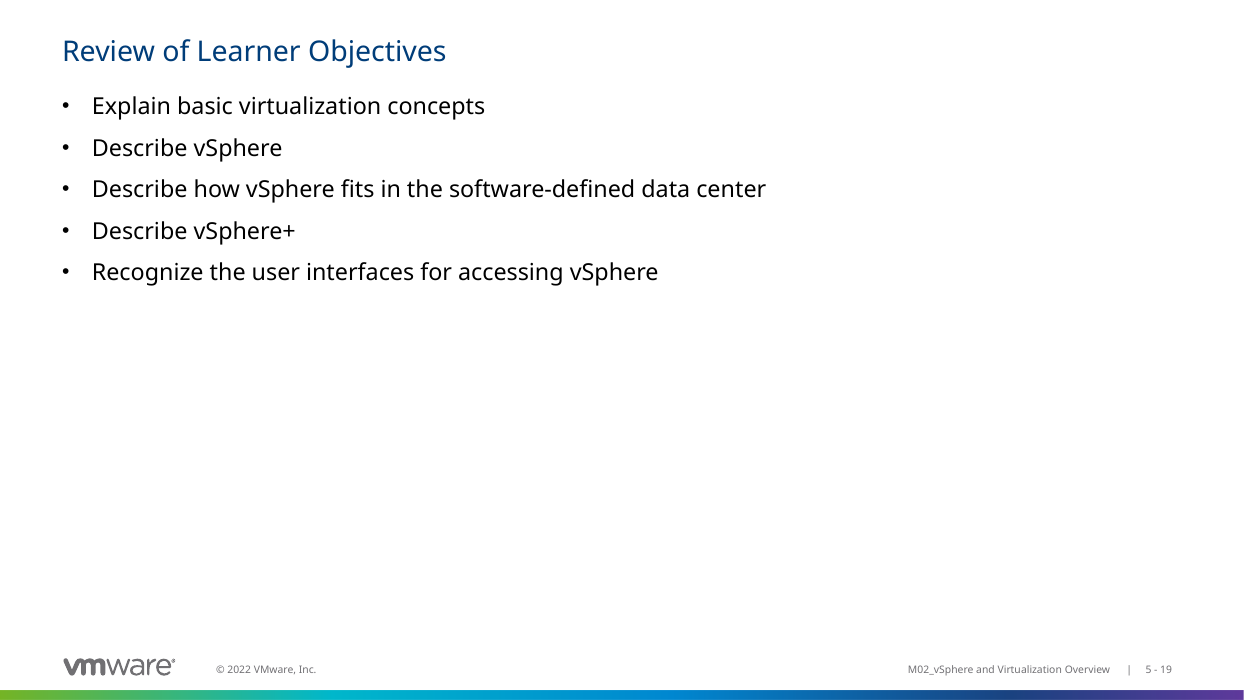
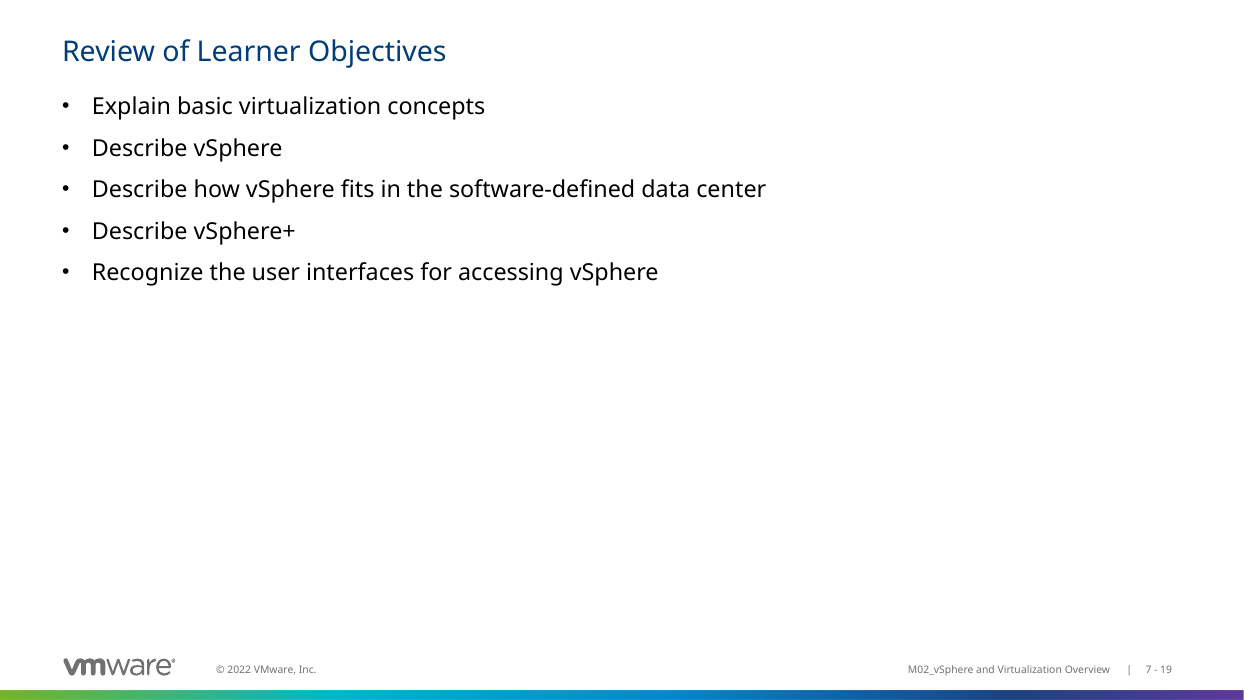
5: 5 -> 7
